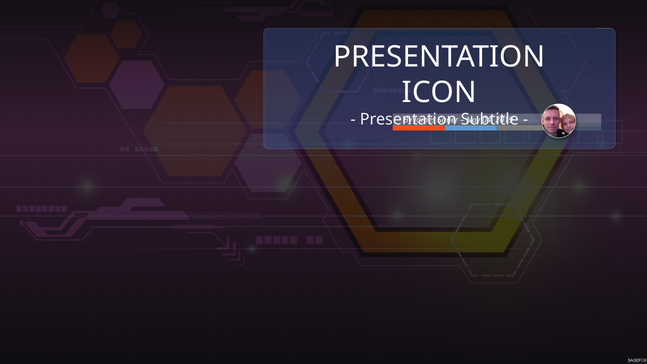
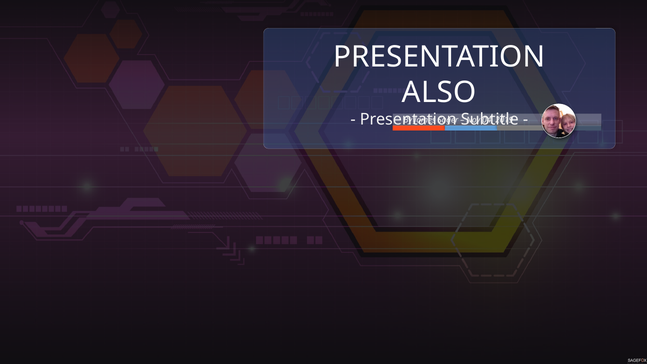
ICON: ICON -> ALSO
